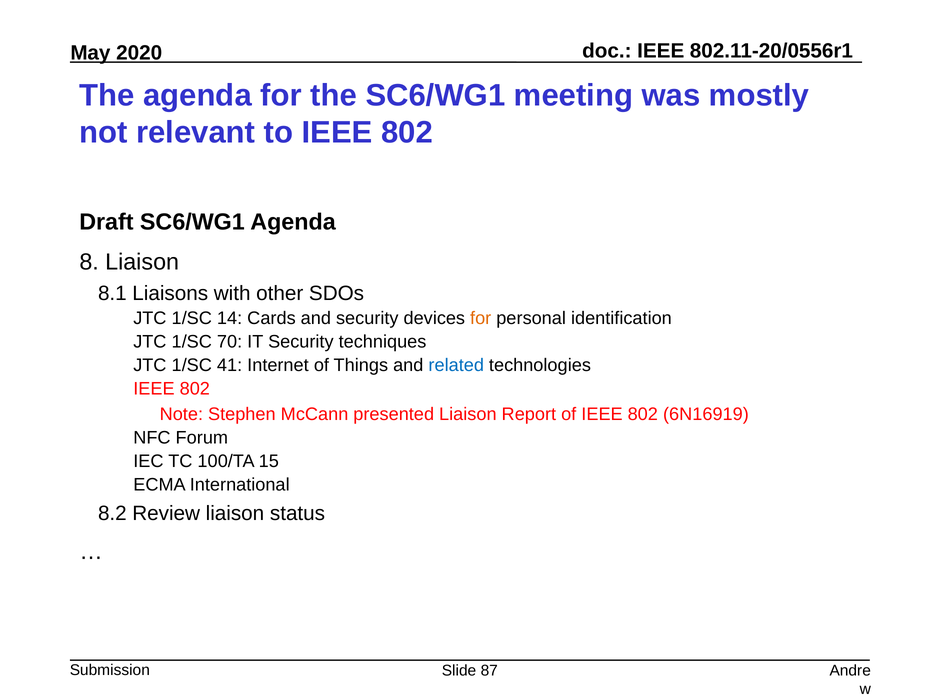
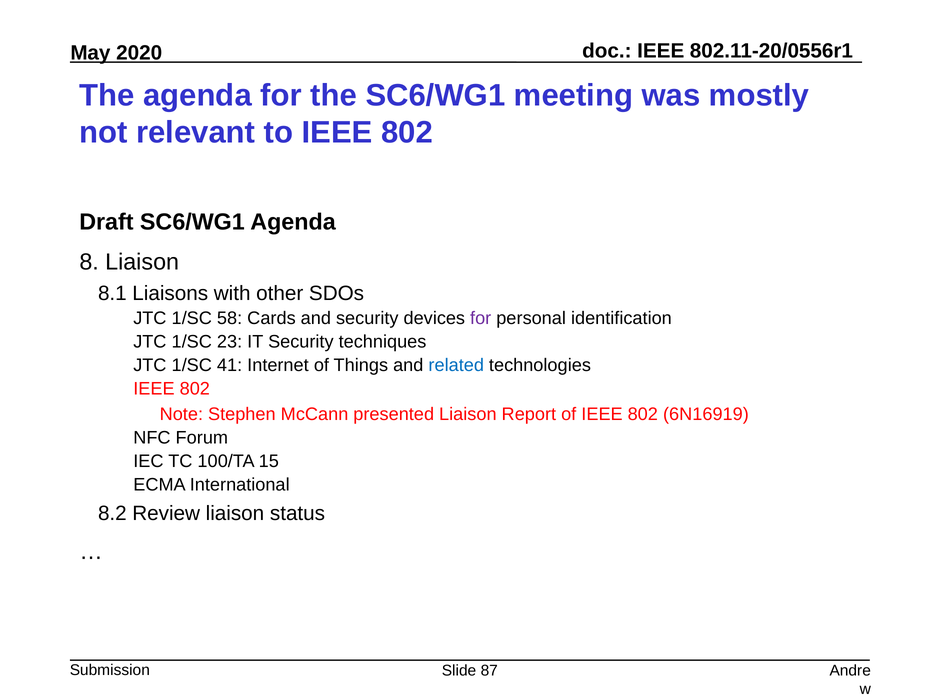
14: 14 -> 58
for at (481, 318) colour: orange -> purple
70: 70 -> 23
